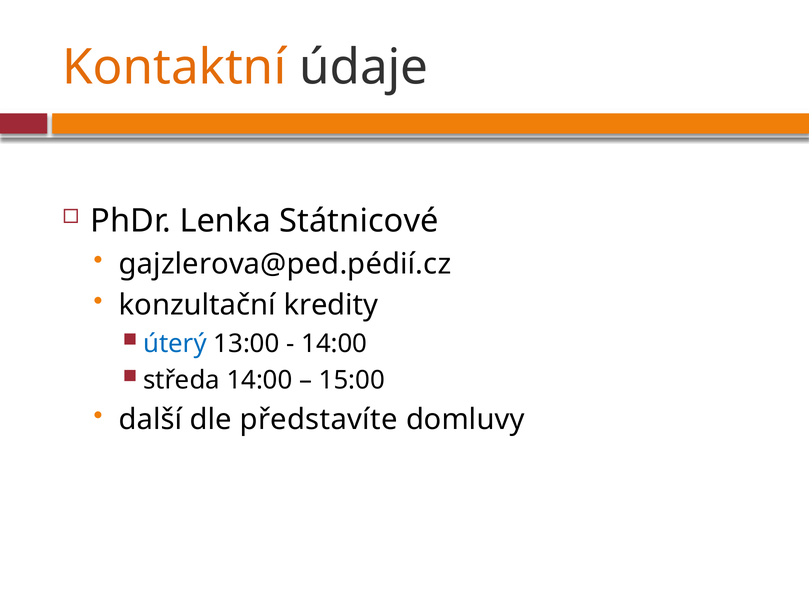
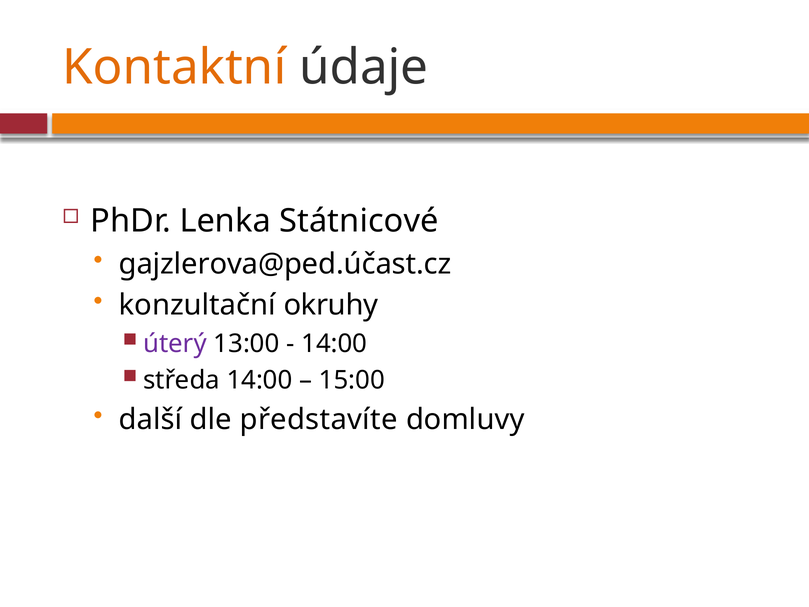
gajzlerova@ped.pédií.cz: gajzlerova@ped.pédií.cz -> gajzlerova@ped.účast.cz
kredity: kredity -> okruhy
úterý colour: blue -> purple
